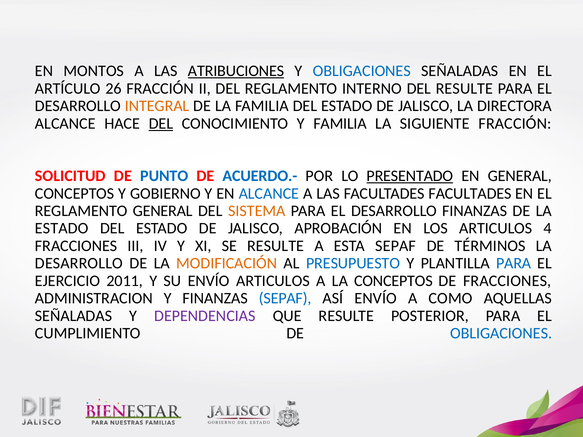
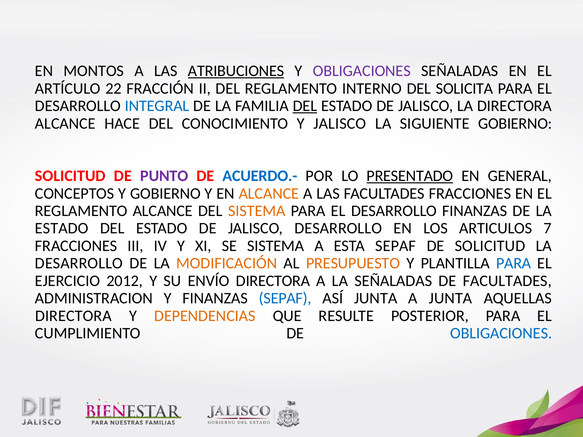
OBLIGACIONES at (362, 71) colour: blue -> purple
26: 26 -> 22
DEL RESULTE: RESULTE -> SOLICITA
INTEGRAL colour: orange -> blue
DEL at (305, 106) underline: none -> present
DEL at (161, 124) underline: present -> none
Y FAMILIA: FAMILIA -> JALISCO
SIGUIENTE FRACCIÓN: FRACCIÓN -> GOBIERNO
PUNTO colour: blue -> purple
ALCANCE at (269, 193) colour: blue -> orange
FACULTADES FACULTADES: FACULTADES -> FRACCIONES
REGLAMENTO GENERAL: GENERAL -> ALCANCE
JALISCO APROBACIÓN: APROBACIÓN -> DESARROLLO
4: 4 -> 7
SE RESULTE: RESULTE -> SISTEMA
DE TÉRMINOS: TÉRMINOS -> SOLICITUD
PRESUPUESTO colour: blue -> orange
2011: 2011 -> 2012
ENVÍO ARTICULOS: ARTICULOS -> DIRECTORA
LA CONCEPTOS: CONCEPTOS -> SEÑALADAS
DE FRACCIONES: FRACCIONES -> FACULTADES
ASÍ ENVÍO: ENVÍO -> JUNTA
A COMO: COMO -> JUNTA
SEÑALADAS at (74, 316): SEÑALADAS -> DIRECTORA
DEPENDENCIAS colour: purple -> orange
